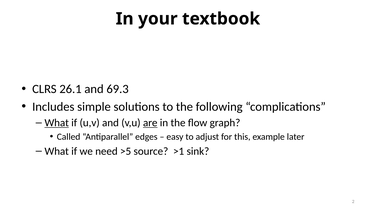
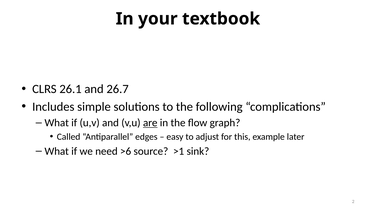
69.3: 69.3 -> 26.7
What at (57, 123) underline: present -> none
>5: >5 -> >6
